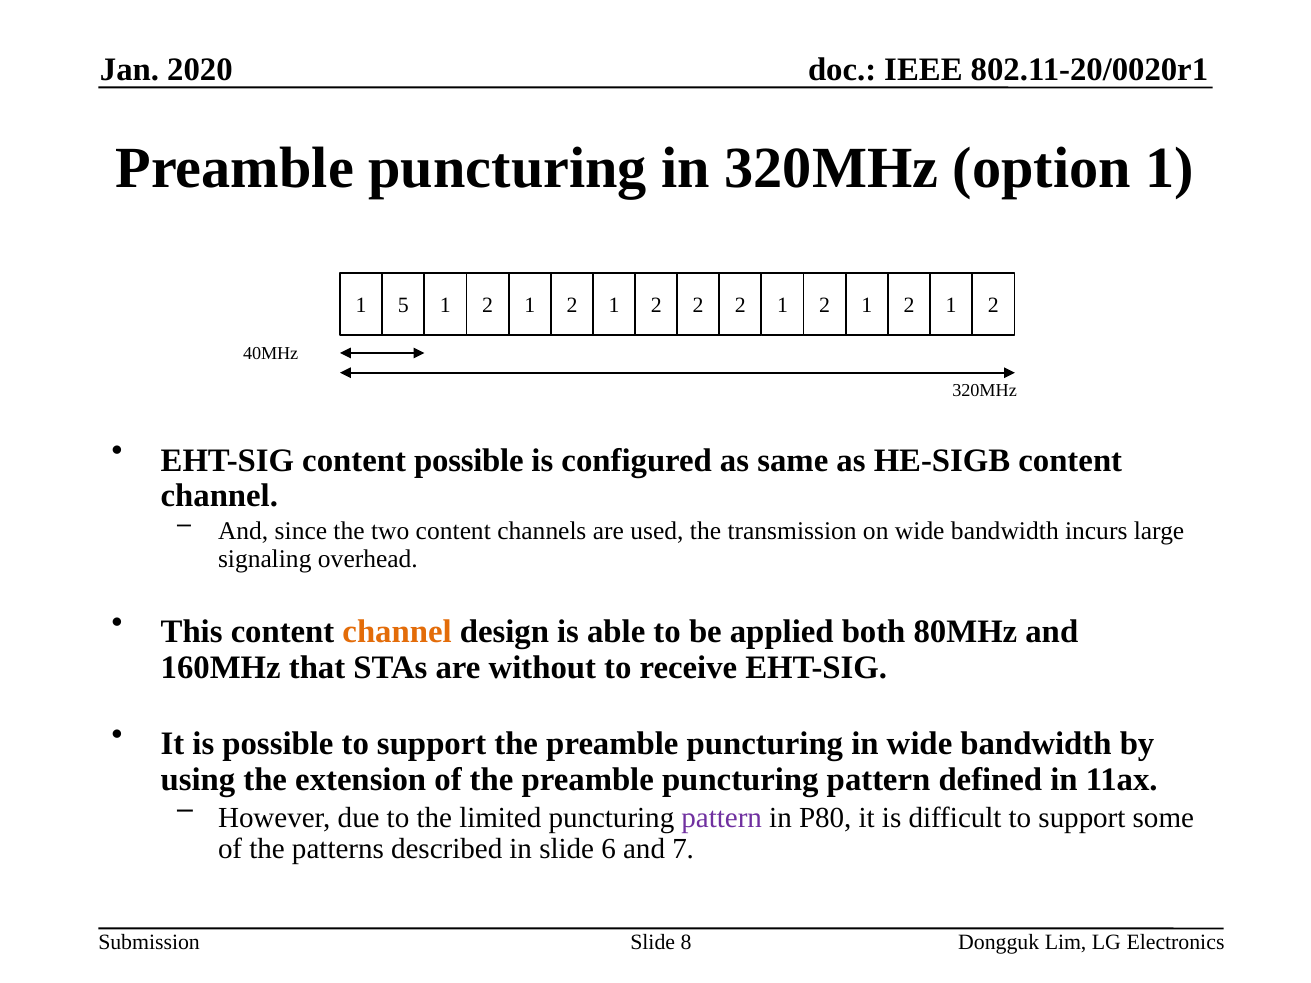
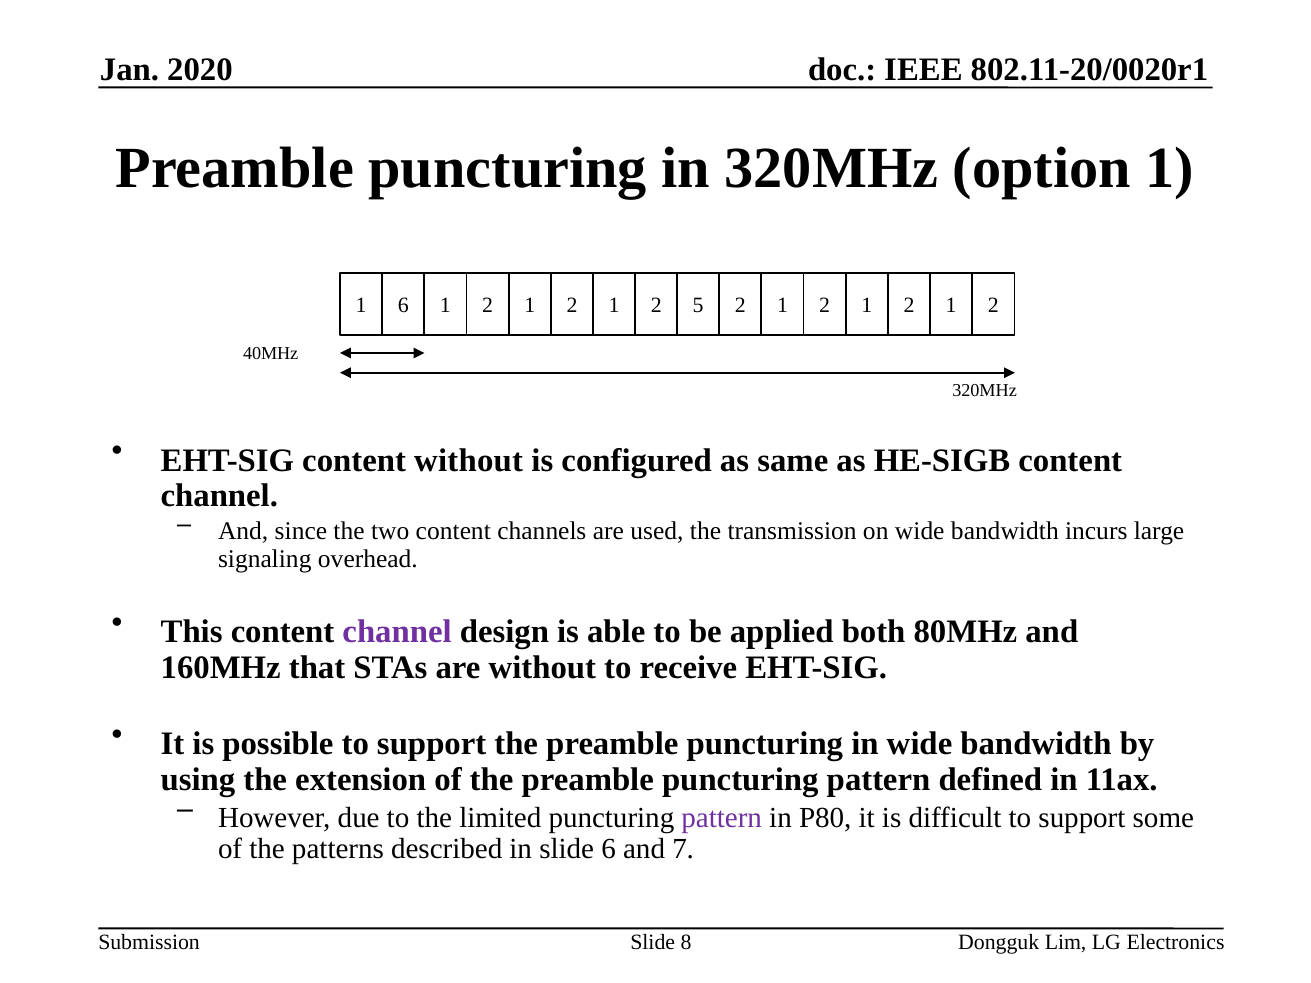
1 5: 5 -> 6
1 2 2: 2 -> 5
content possible: possible -> without
channel at (397, 632) colour: orange -> purple
